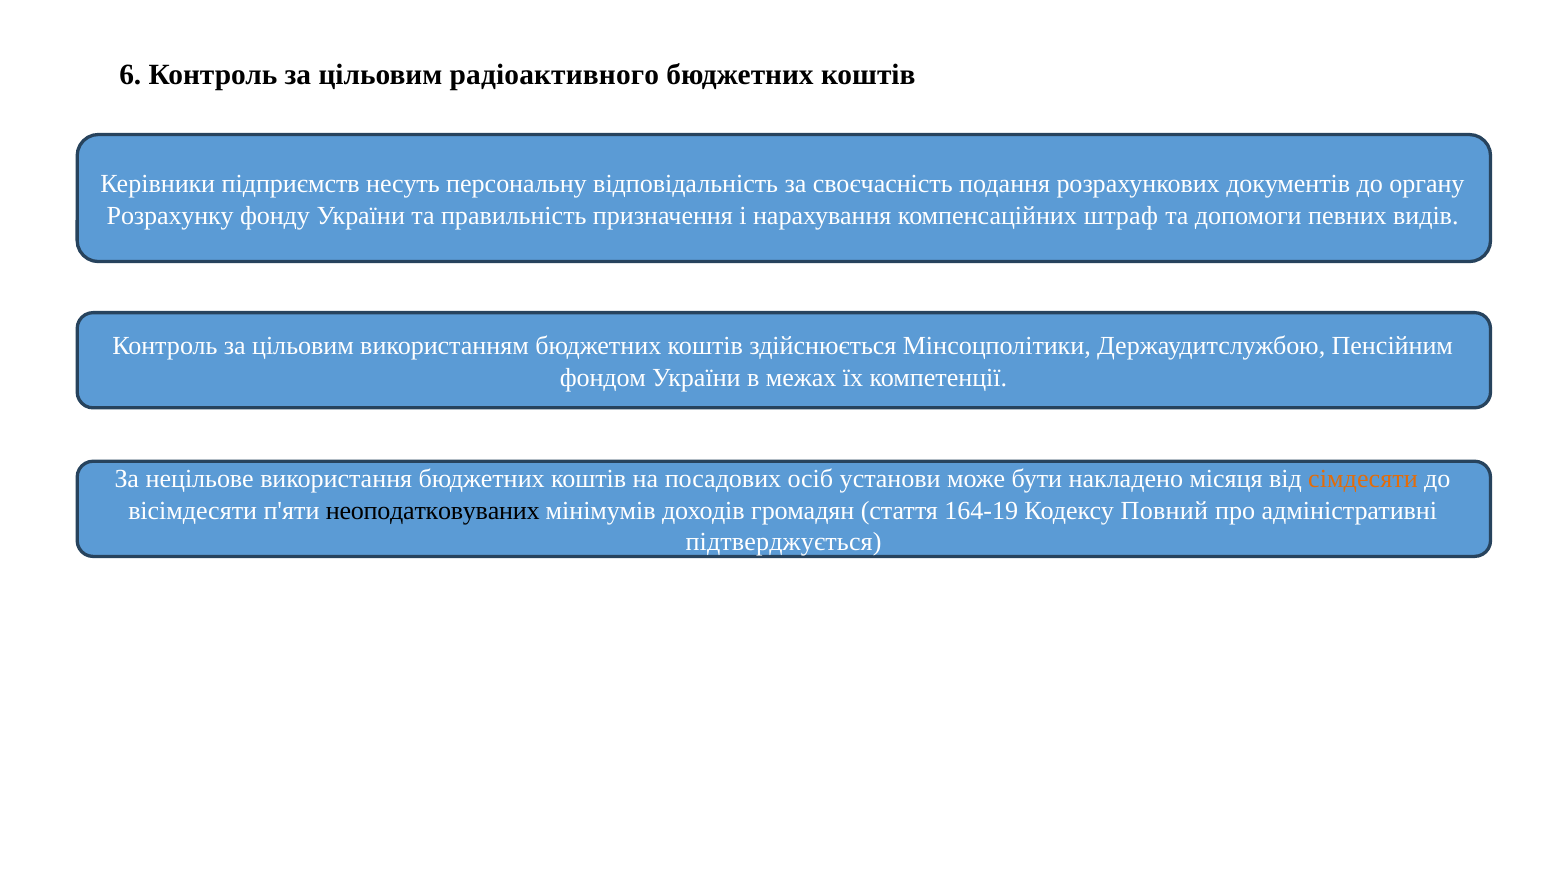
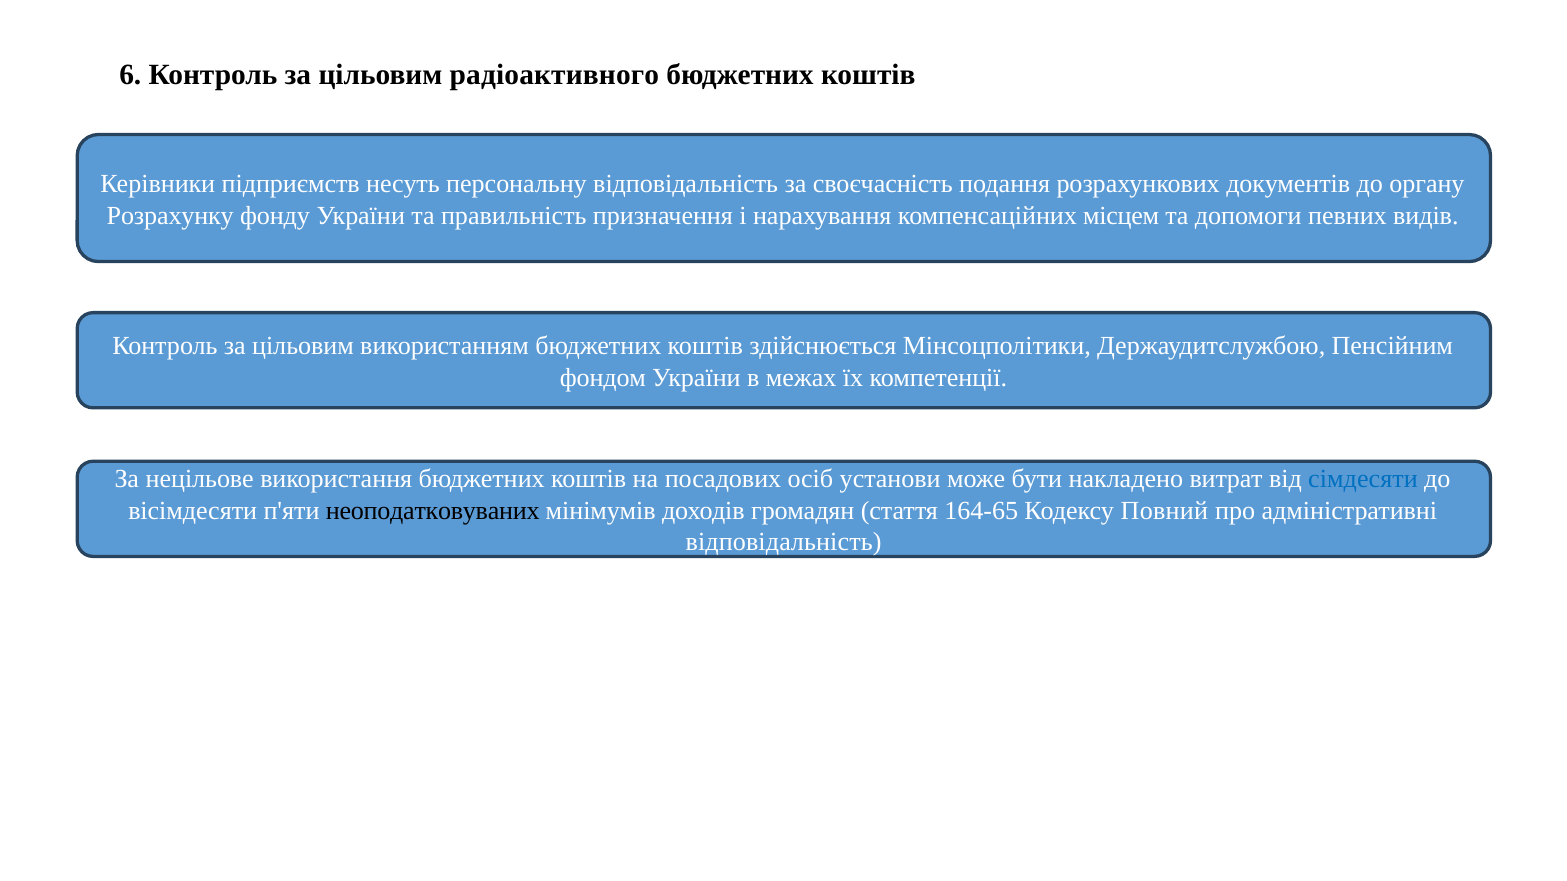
штраф: штраф -> місцем
місяця: місяця -> витрат
сімдесяти colour: orange -> blue
164-19: 164-19 -> 164-65
підтверджується at (784, 542): підтверджується -> відповідальність
